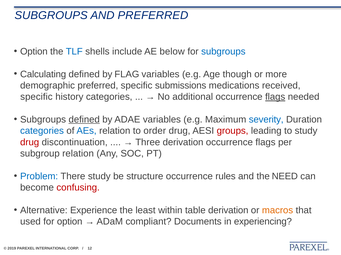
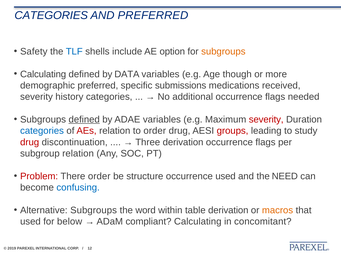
SUBGROUPS at (51, 15): SUBGROUPS -> CATEGORIES
Option at (34, 52): Option -> Safety
below: below -> option
subgroups at (223, 52) colour: blue -> orange
FLAG: FLAG -> DATA
specific at (36, 97): specific -> severity
flags at (275, 97) underline: present -> none
severity at (266, 120) colour: blue -> red
AEs colour: blue -> red
Problem colour: blue -> red
There study: study -> order
occurrence rules: rules -> used
confusing colour: red -> blue
Alternative Experience: Experience -> Subgroups
least: least -> word
for option: option -> below
compliant Documents: Documents -> Calculating
experiencing: experiencing -> concomitant
